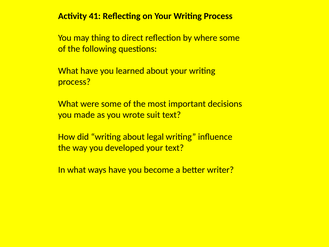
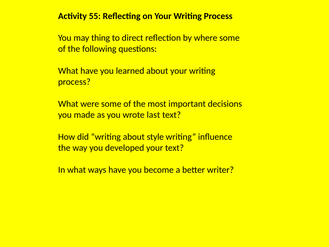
41: 41 -> 55
suit: suit -> last
legal: legal -> style
